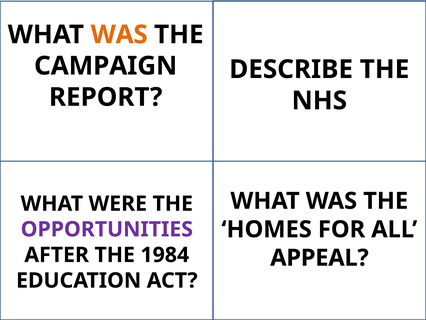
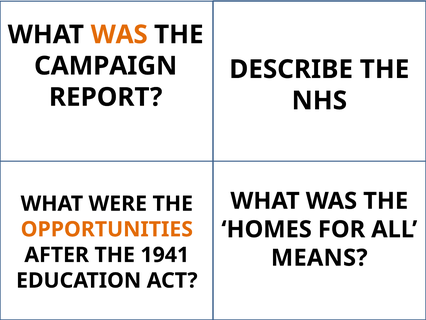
OPPORTUNITIES colour: purple -> orange
1984: 1984 -> 1941
APPEAL: APPEAL -> MEANS
